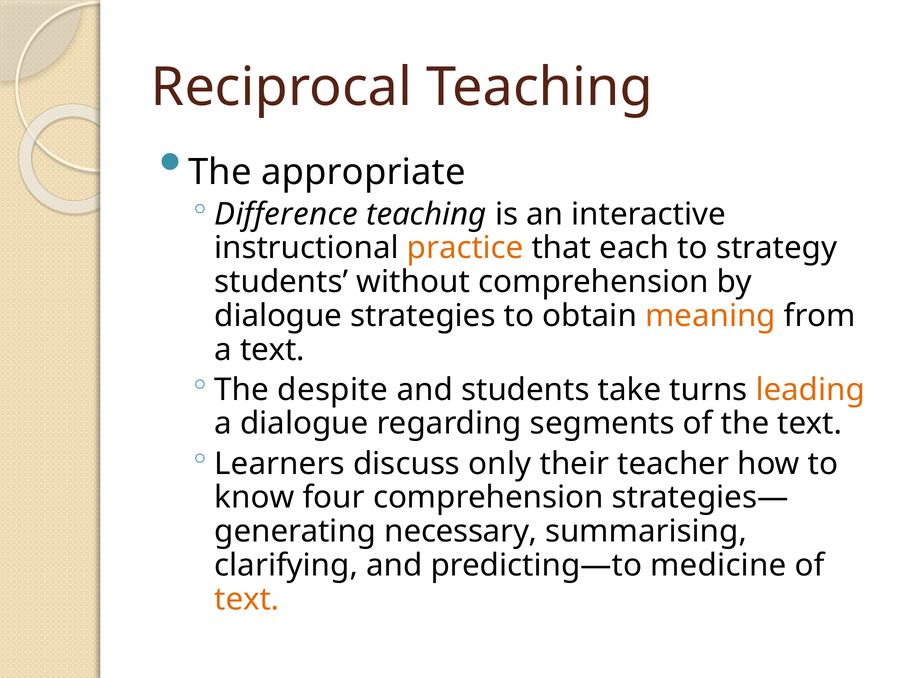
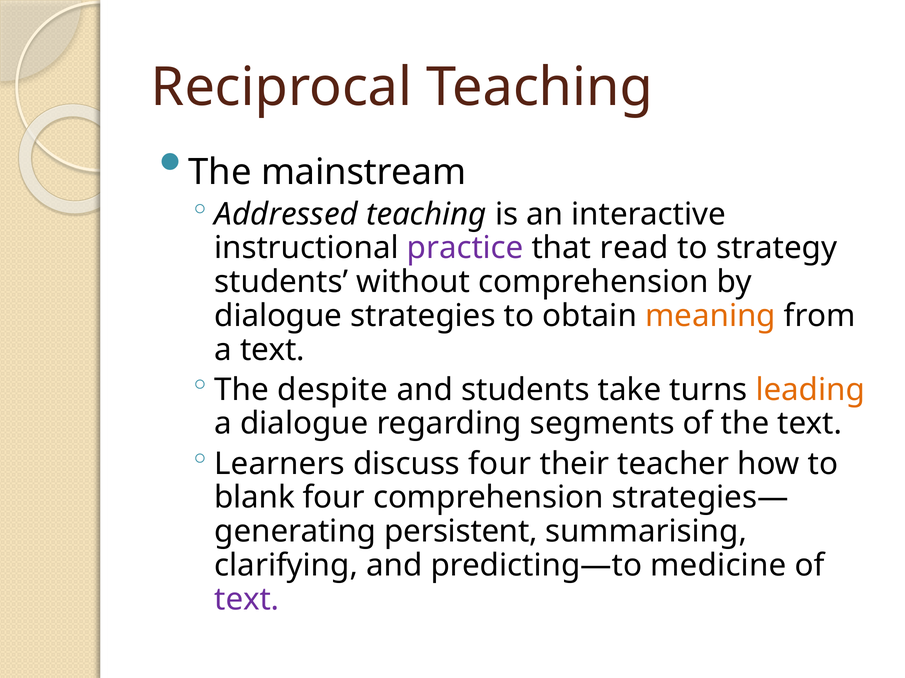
appropriate: appropriate -> mainstream
Difference: Difference -> Addressed
practice colour: orange -> purple
each: each -> read
discuss only: only -> four
know: know -> blank
necessary: necessary -> persistent
text at (247, 600) colour: orange -> purple
